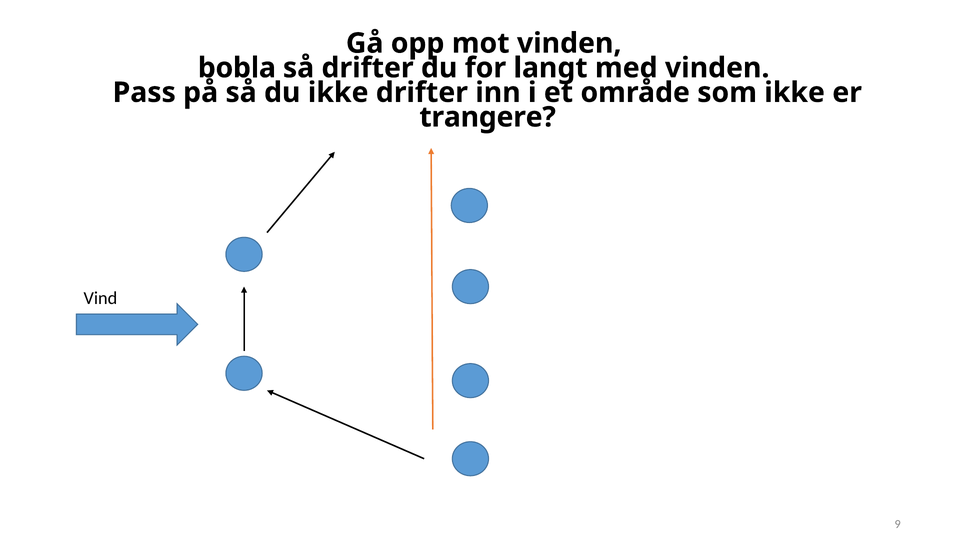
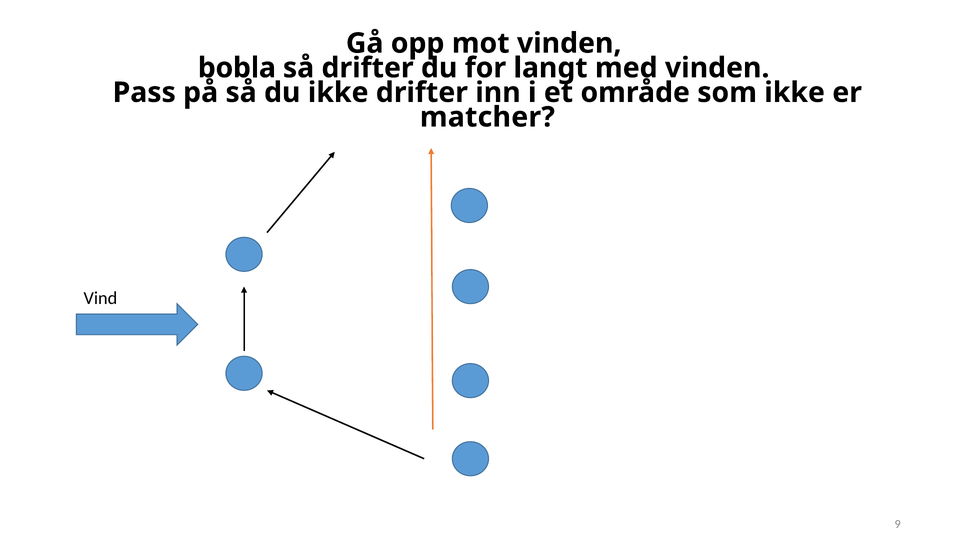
trangere: trangere -> matcher
